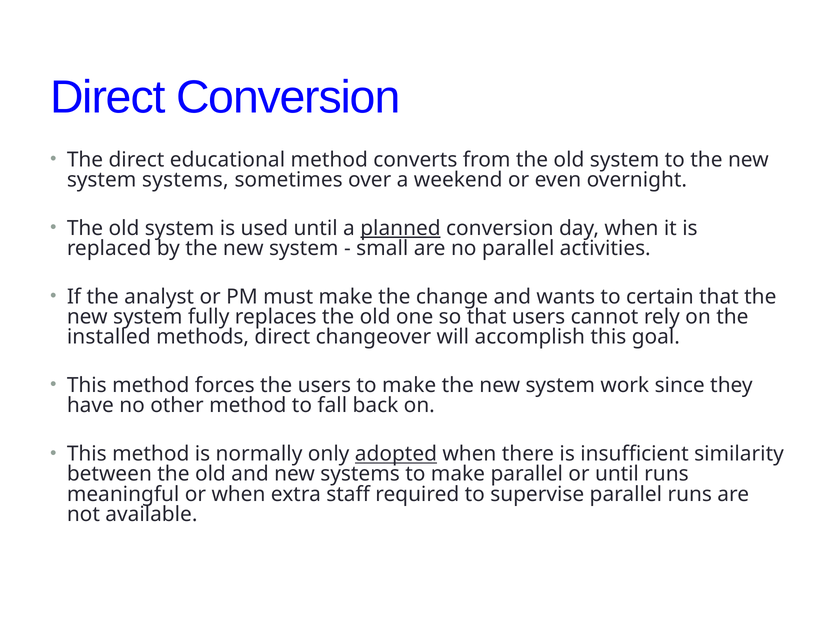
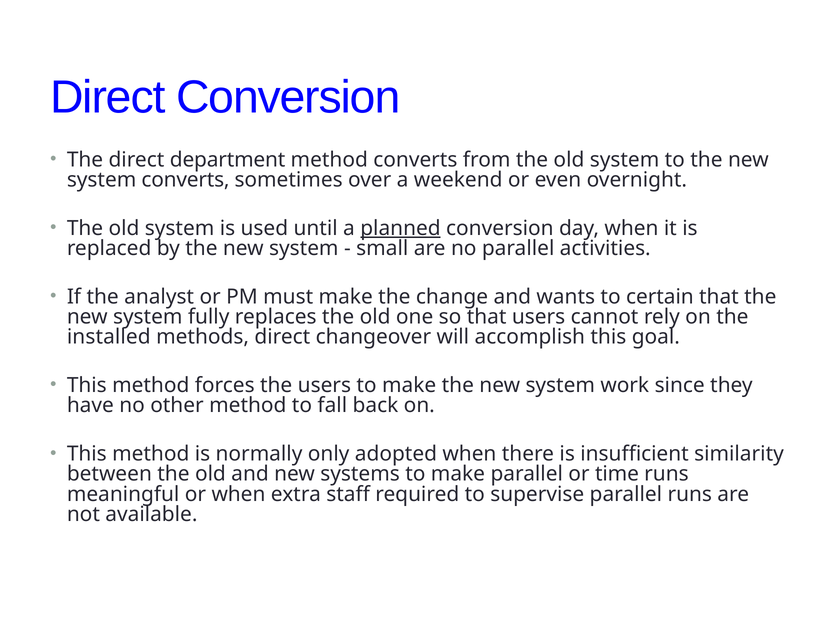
educational: educational -> department
system systems: systems -> converts
adopted underline: present -> none
or until: until -> time
